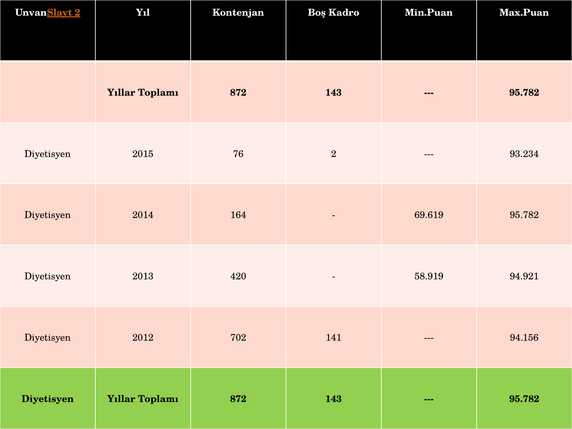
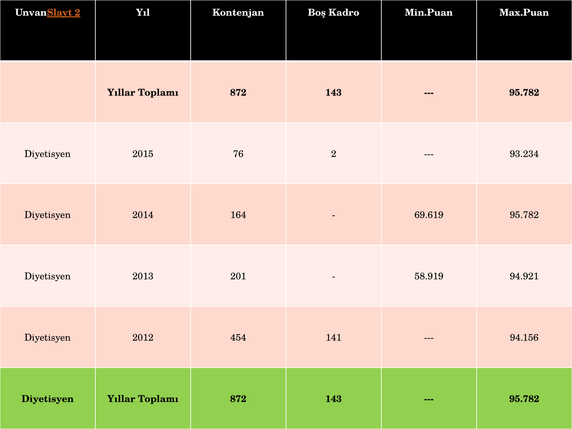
420: 420 -> 201
702: 702 -> 454
